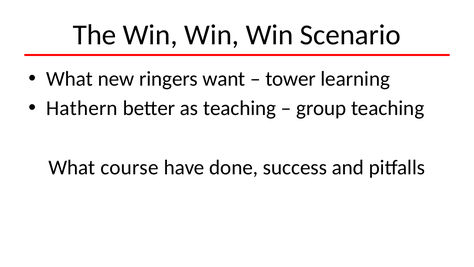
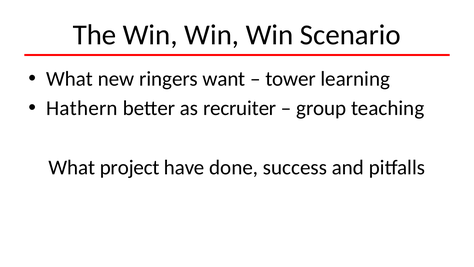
as teaching: teaching -> recruiter
course: course -> project
